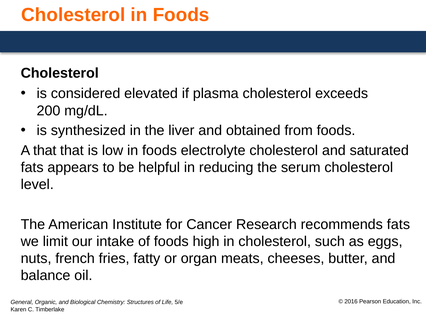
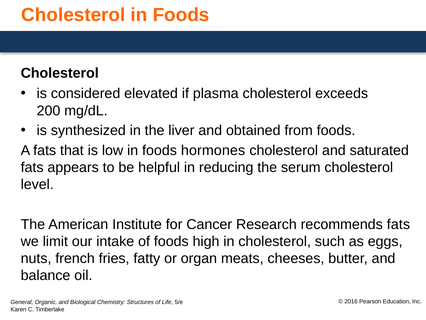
A that: that -> fats
electrolyte: electrolyte -> hormones
